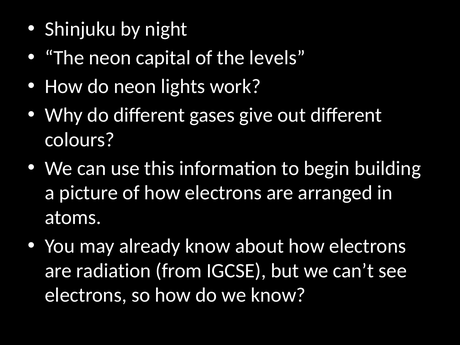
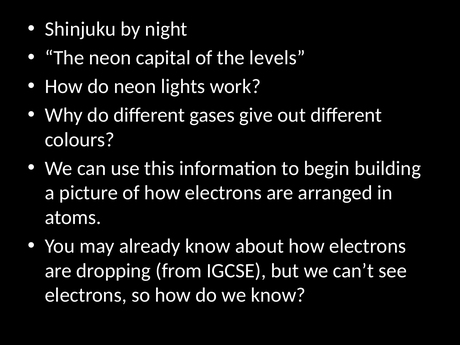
radiation: radiation -> dropping
